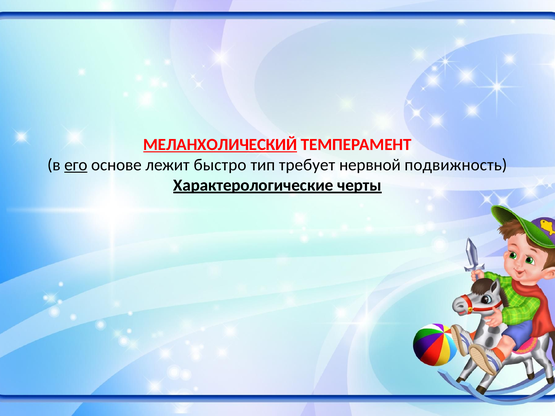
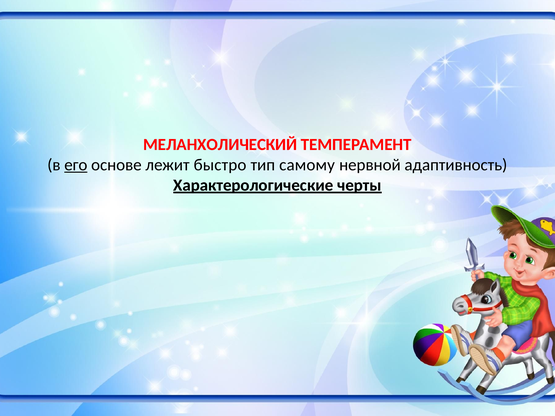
МЕЛАНХОЛИЧЕСКИЙ underline: present -> none
требует: требует -> самому
подвижность: подвижность -> адаптивность
